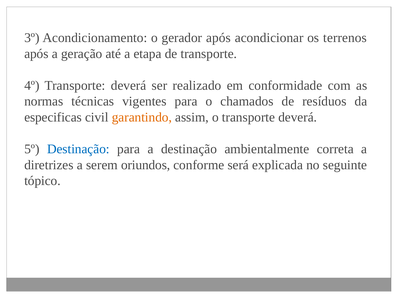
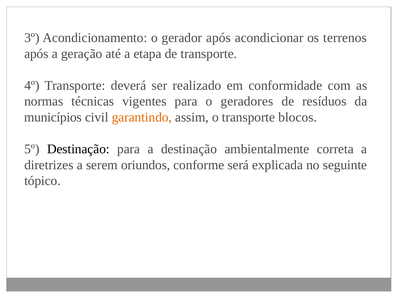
chamados: chamados -> geradores
especificas: especificas -> municípios
o transporte deverá: deverá -> blocos
Destinação at (78, 149) colour: blue -> black
